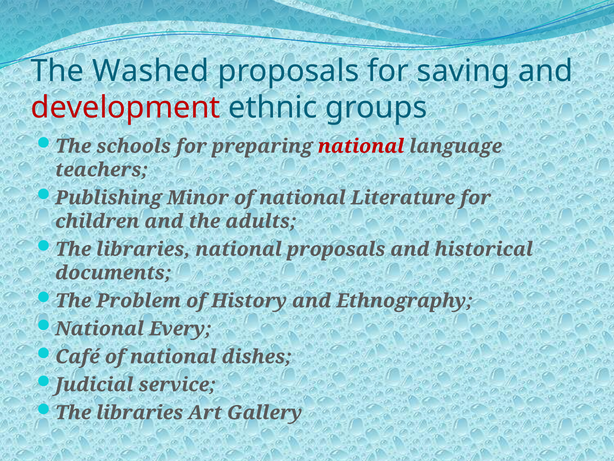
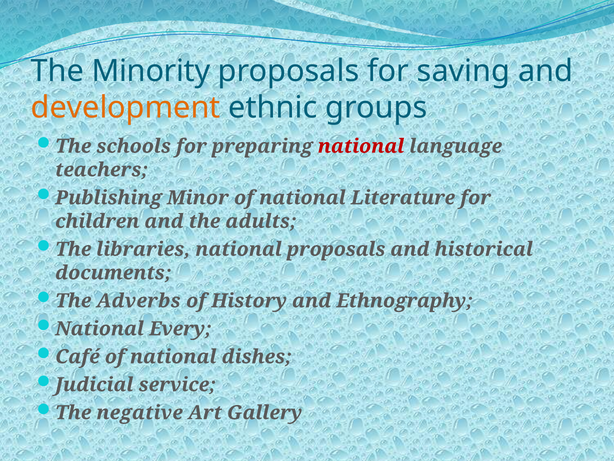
Washed: Washed -> Minority
development colour: red -> orange
Problem: Problem -> Adverbs
libraries at (140, 412): libraries -> negative
